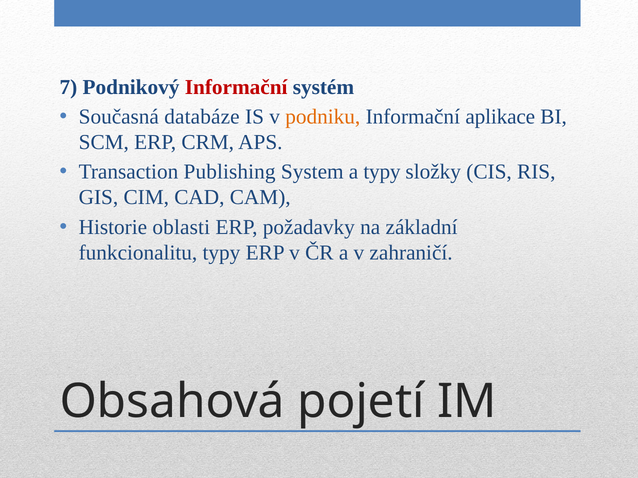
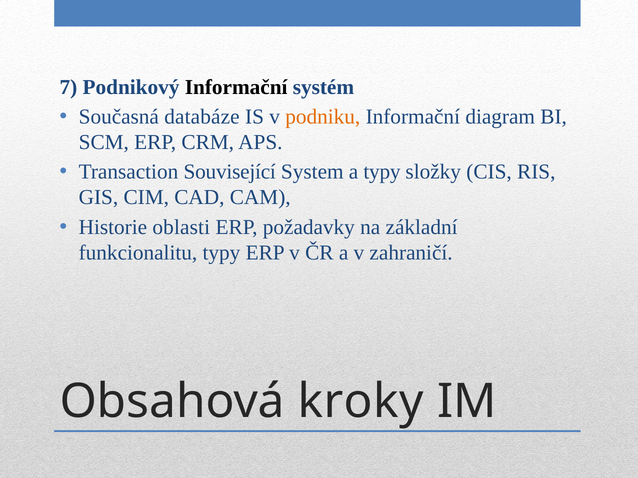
Informační at (236, 87) colour: red -> black
aplikace: aplikace -> diagram
Publishing: Publishing -> Související
pojetí: pojetí -> kroky
